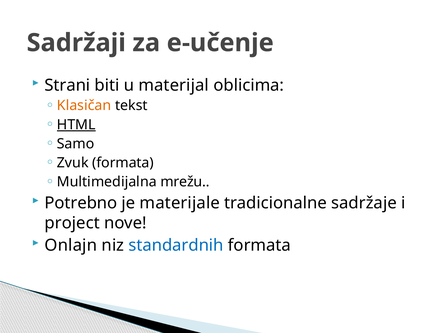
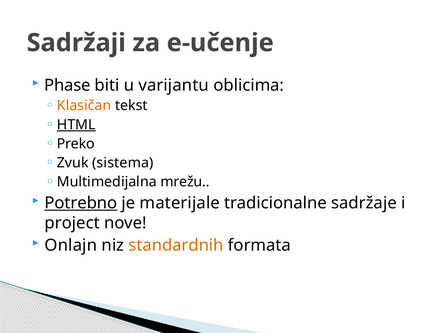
Strani: Strani -> Phase
materijal: materijal -> varijantu
Samo: Samo -> Preko
Zvuk formata: formata -> sistema
Potrebno underline: none -> present
standardnih colour: blue -> orange
